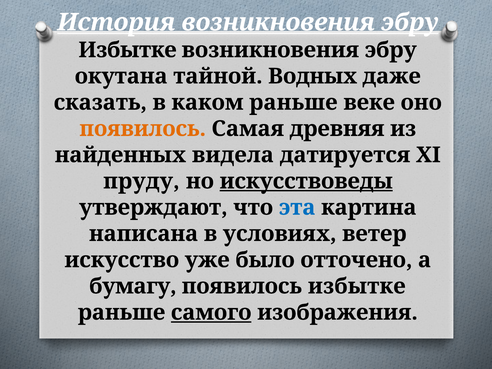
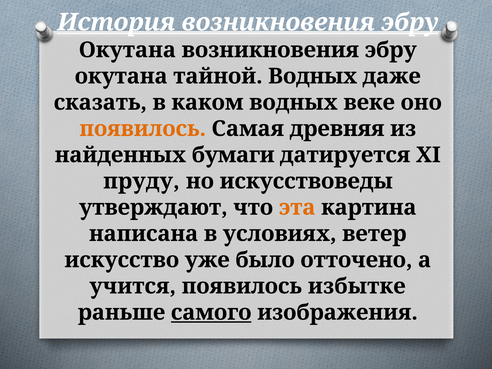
Избытке at (128, 50): Избытке -> Окутана
каком раньше: раньше -> водных
видела: видела -> бумаги
искусствоведы underline: present -> none
эта colour: blue -> orange
бумагу: бумагу -> учится
